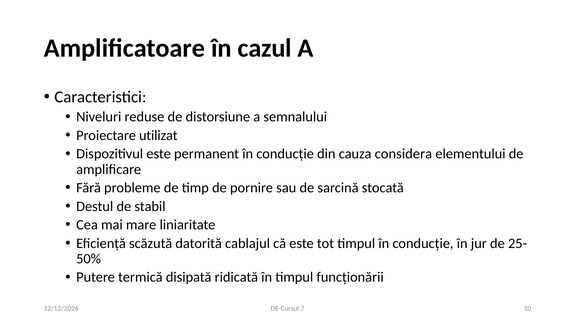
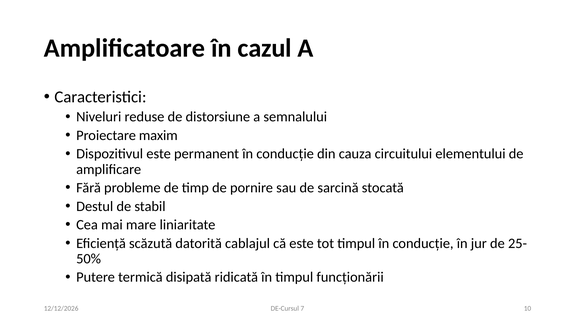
utilizat: utilizat -> maxim
considera: considera -> circuitului
